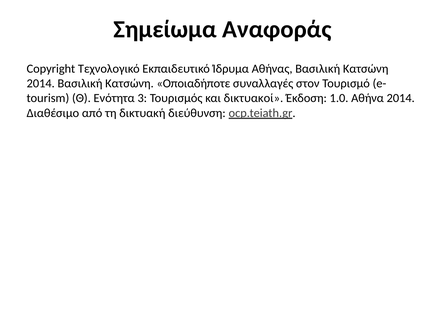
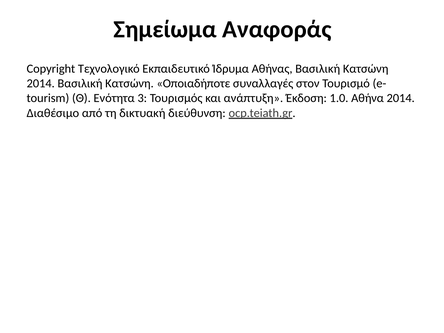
δικτυακοί: δικτυακοί -> ανάπτυξη
